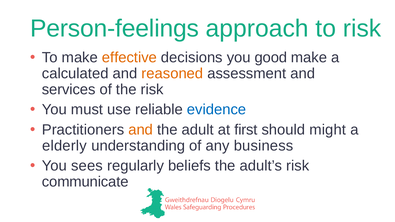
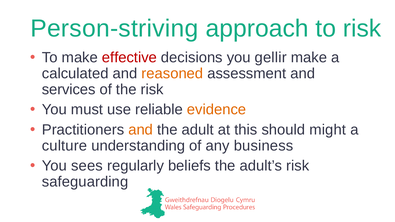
Person-feelings: Person-feelings -> Person-striving
effective colour: orange -> red
good: good -> gellir
evidence colour: blue -> orange
first: first -> this
elderly: elderly -> culture
communicate: communicate -> safeguarding
